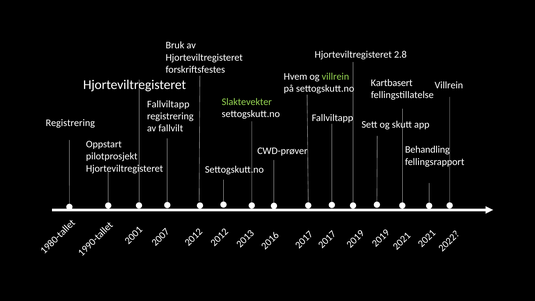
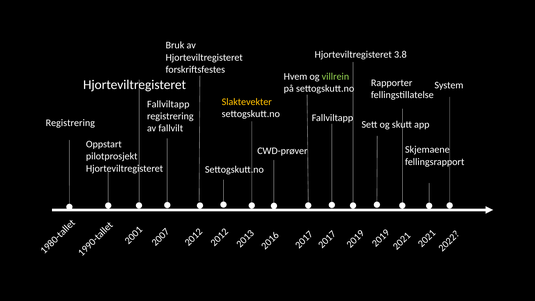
2.8: 2.8 -> 3.8
Kartbasert: Kartbasert -> Rapporter
Villrein at (449, 85): Villrein -> System
Slaktevekter colour: light green -> yellow
Behandling: Behandling -> Skjemaene
